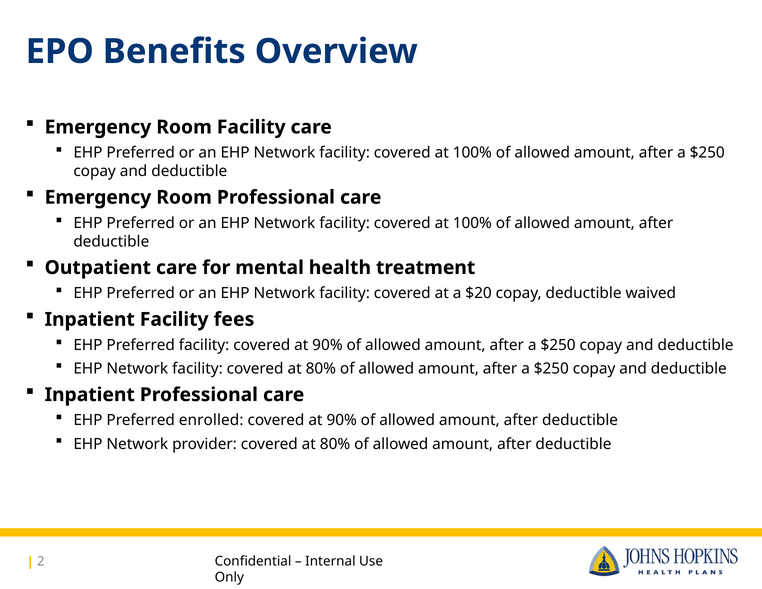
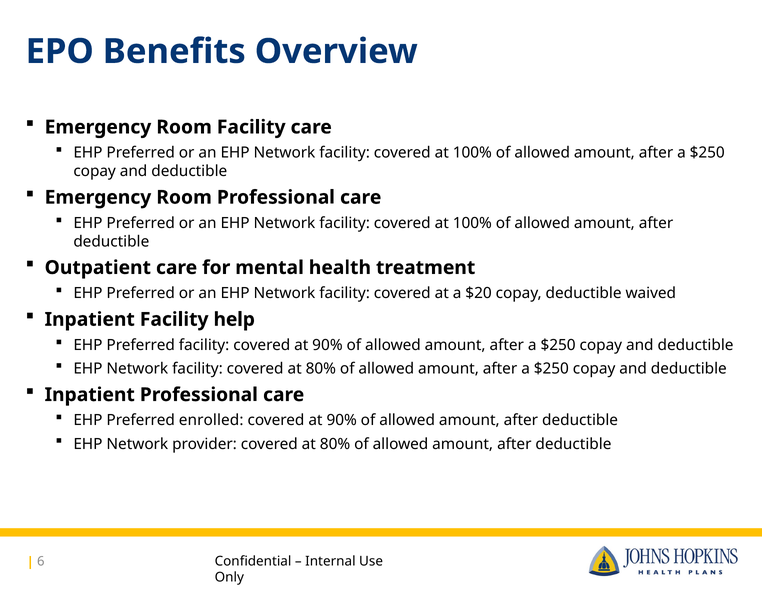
fees: fees -> help
2: 2 -> 6
